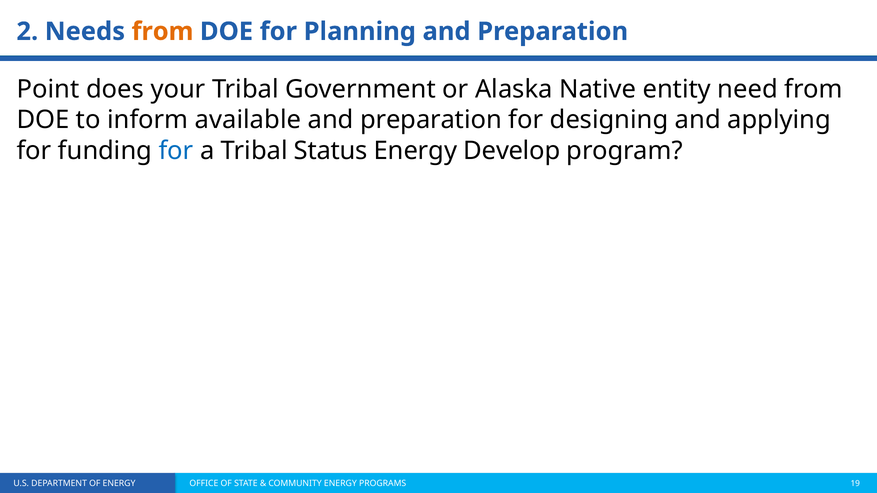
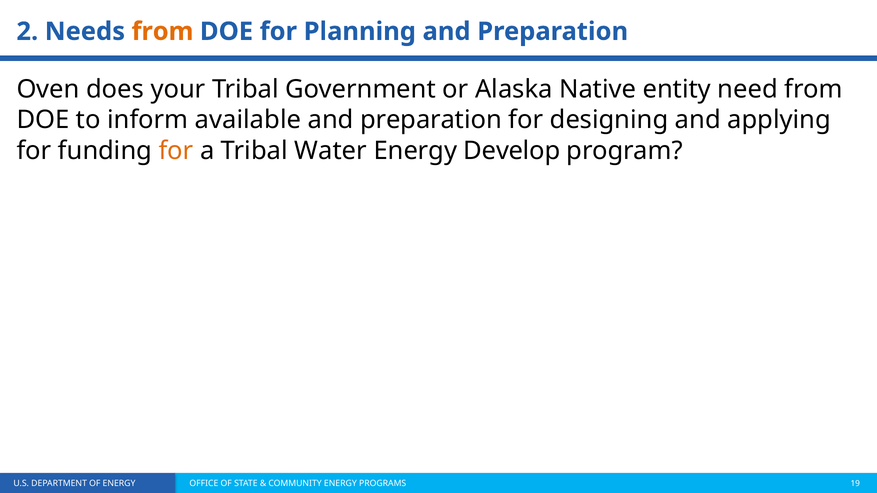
Point: Point -> Oven
for at (176, 151) colour: blue -> orange
Status: Status -> Water
